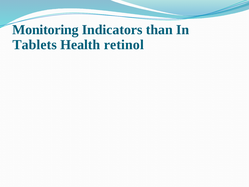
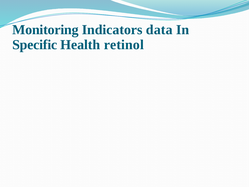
than: than -> data
Tablets: Tablets -> Specific
